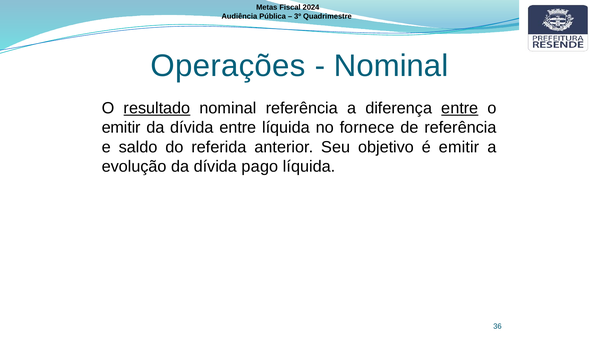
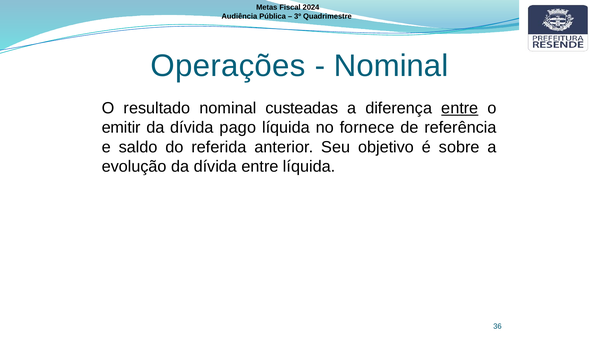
resultado underline: present -> none
nominal referência: referência -> custeadas
dívida entre: entre -> pago
é emitir: emitir -> sobre
dívida pago: pago -> entre
